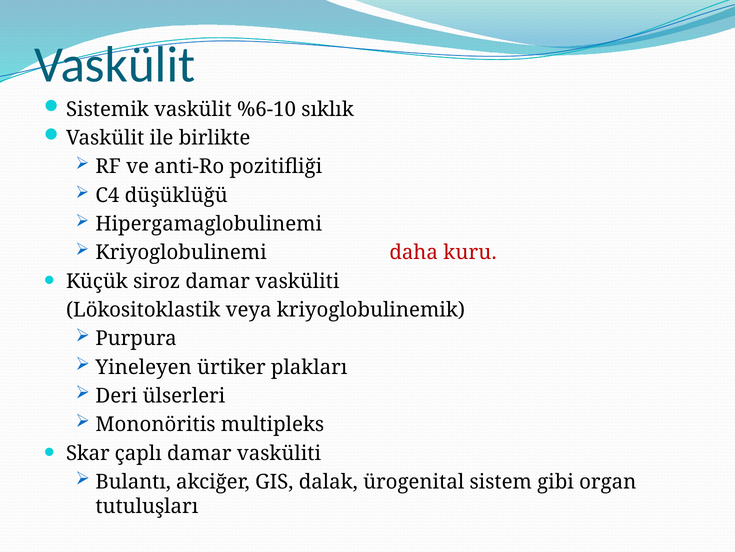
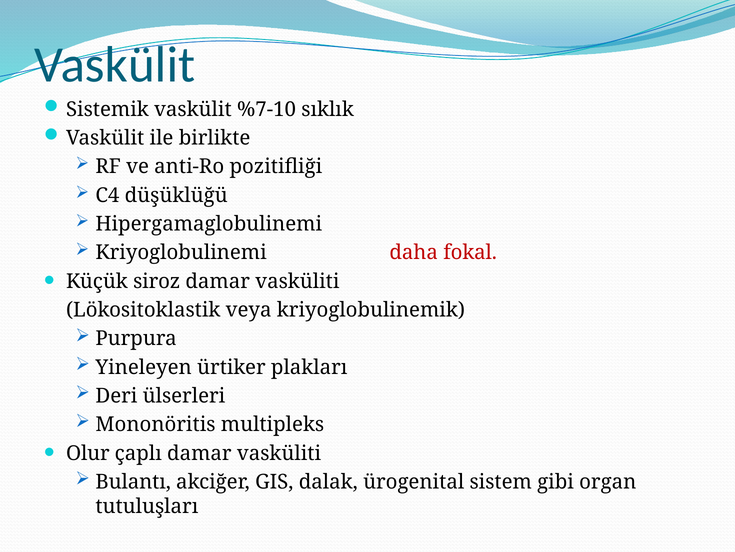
%6-10: %6-10 -> %7-10
kuru: kuru -> fokal
Skar: Skar -> Olur
